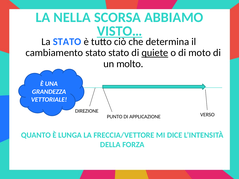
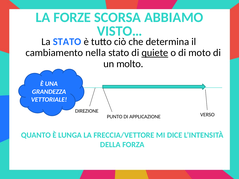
NELLA: NELLA -> FORZE
VISTO… underline: present -> none
cambiamento stato: stato -> nella
